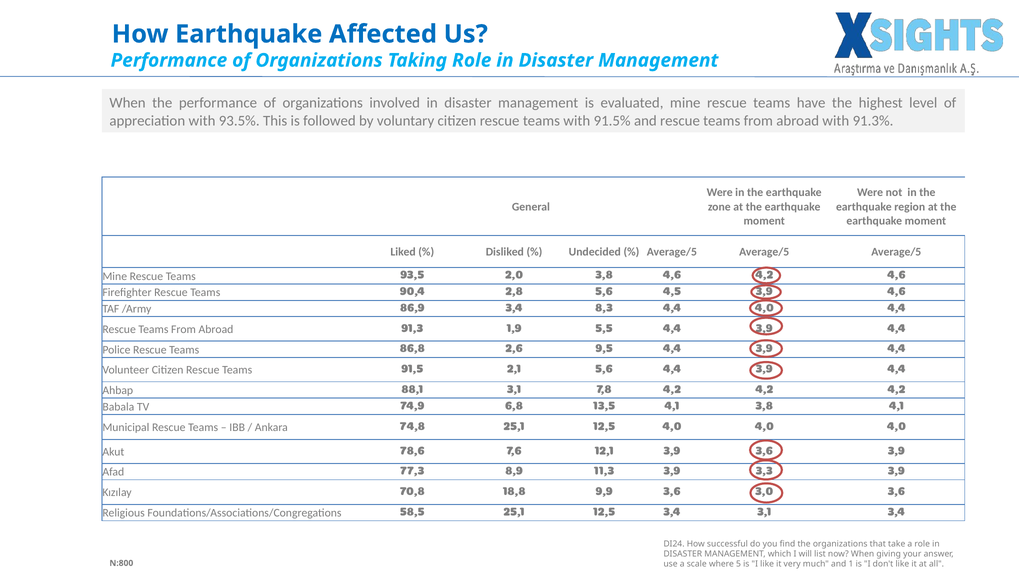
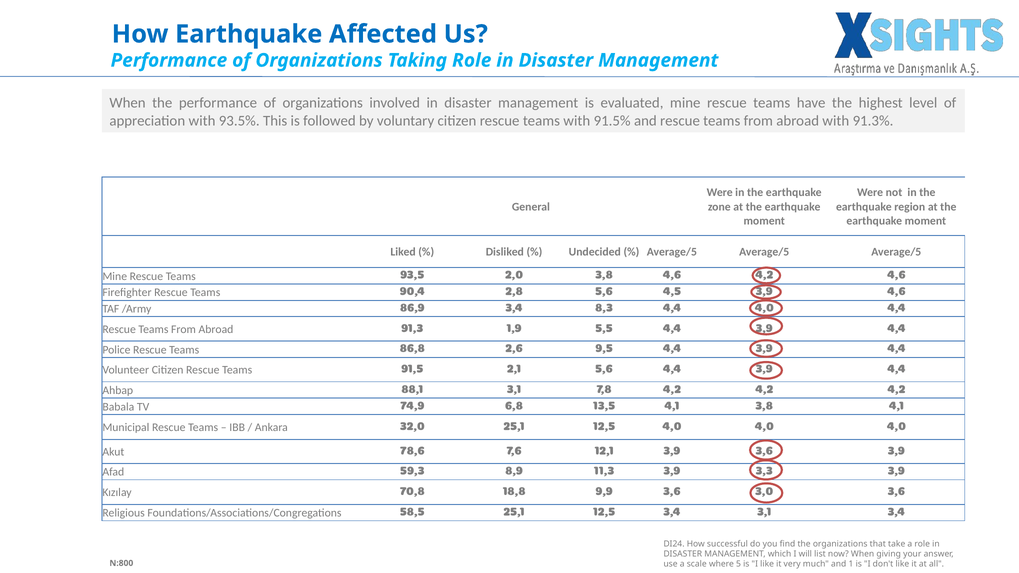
74,8: 74,8 -> 32,0
77,3: 77,3 -> 59,3
